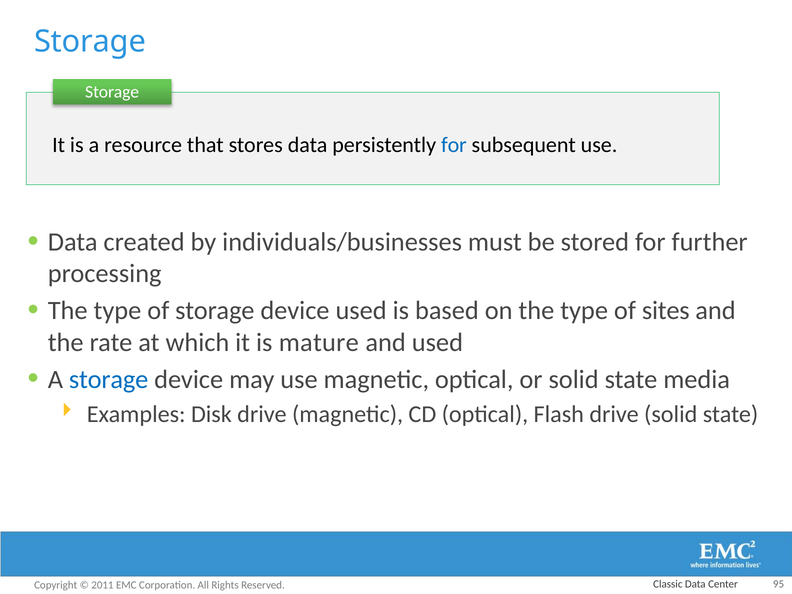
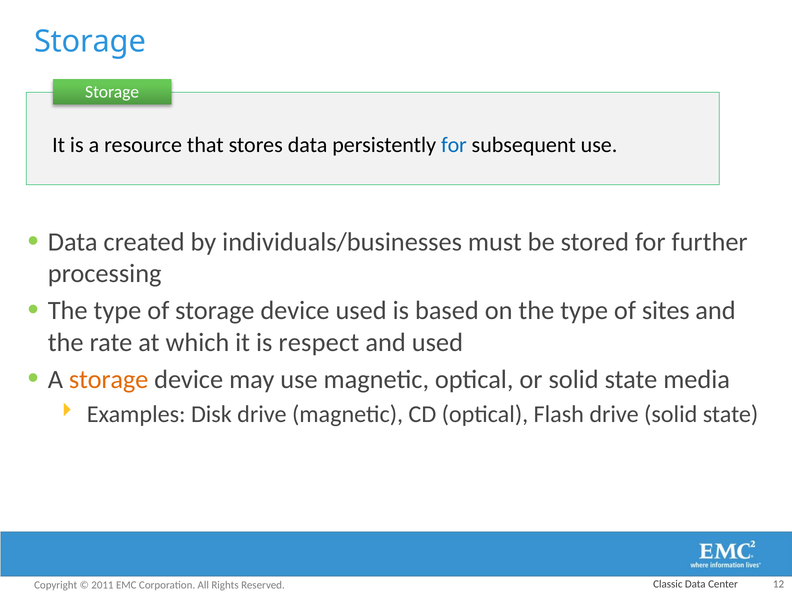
mature: mature -> respect
storage at (109, 379) colour: blue -> orange
95: 95 -> 12
